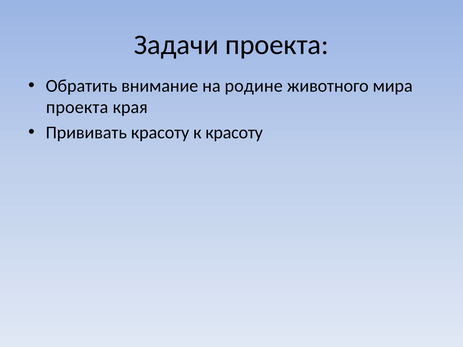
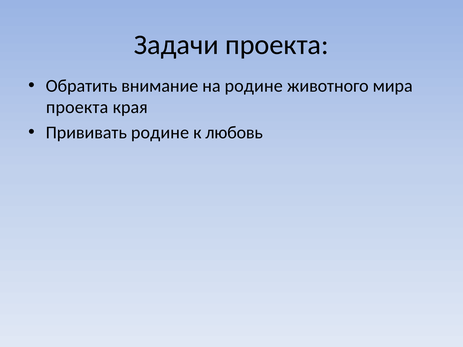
Прививать красоту: красоту -> родине
к красоту: красоту -> любовь
